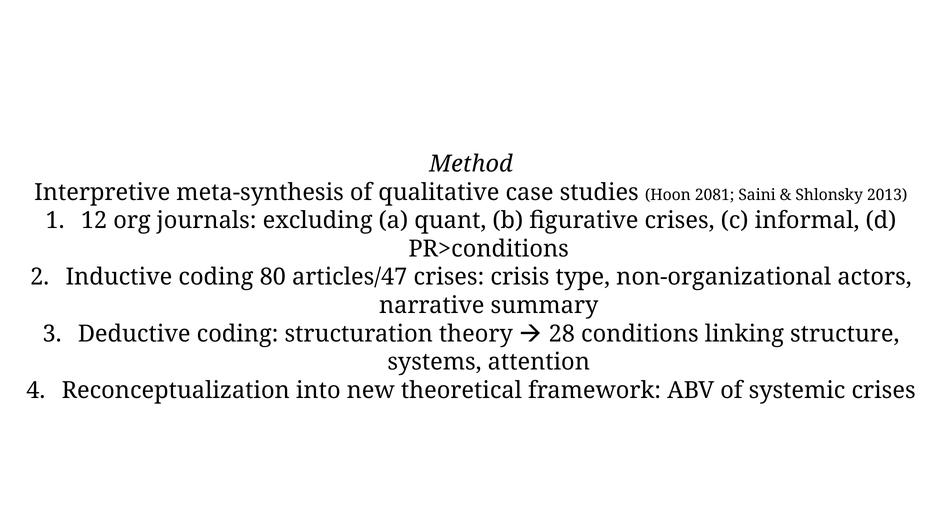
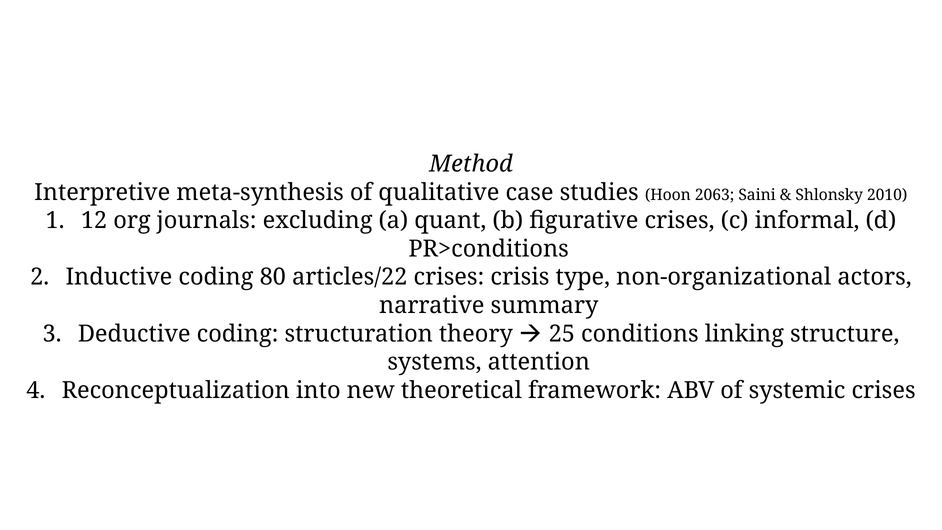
2081: 2081 -> 2063
2013: 2013 -> 2010
articles/47: articles/47 -> articles/22
28: 28 -> 25
